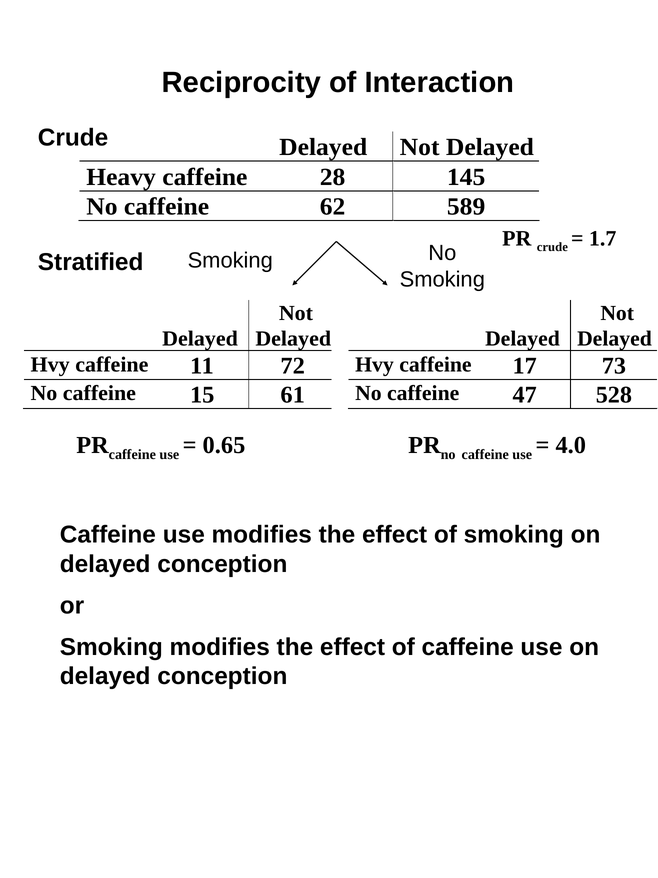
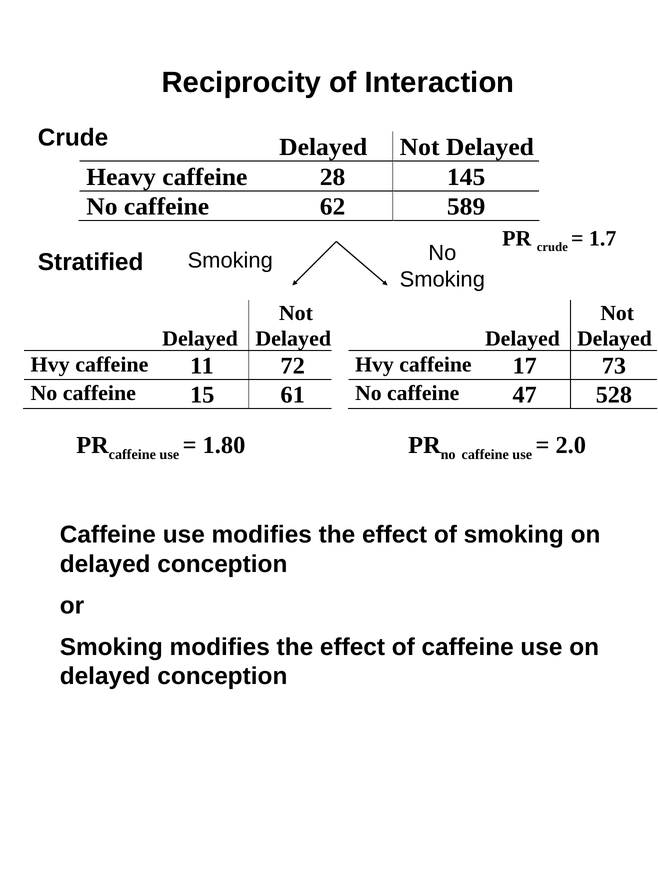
0.65: 0.65 -> 1.80
4.0: 4.0 -> 2.0
